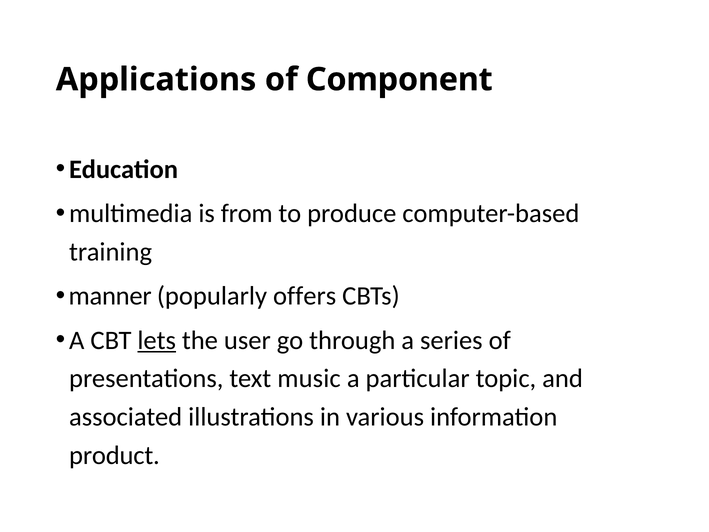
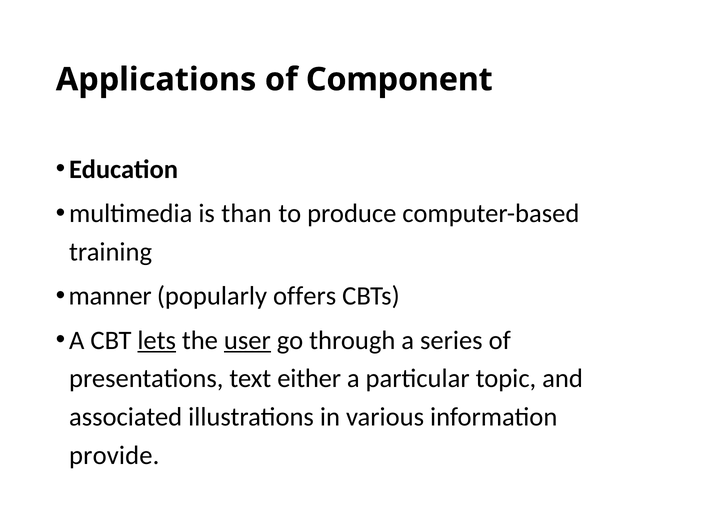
from: from -> than
user underline: none -> present
music: music -> either
product: product -> provide
